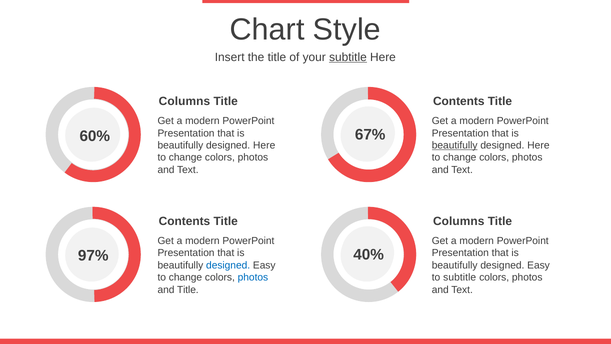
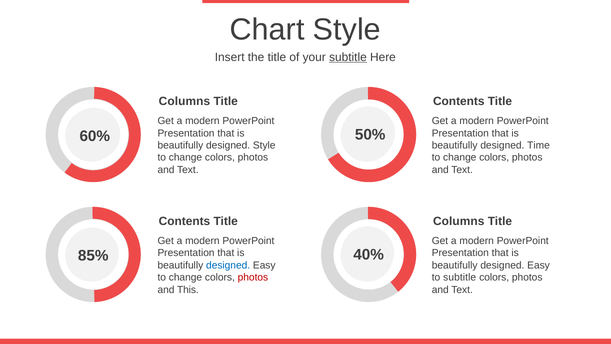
67%: 67% -> 50%
Here at (264, 145): Here -> Style
beautifully at (455, 145) underline: present -> none
Here at (538, 145): Here -> Time
97%: 97% -> 85%
photos at (253, 277) colour: blue -> red
and Title: Title -> This
